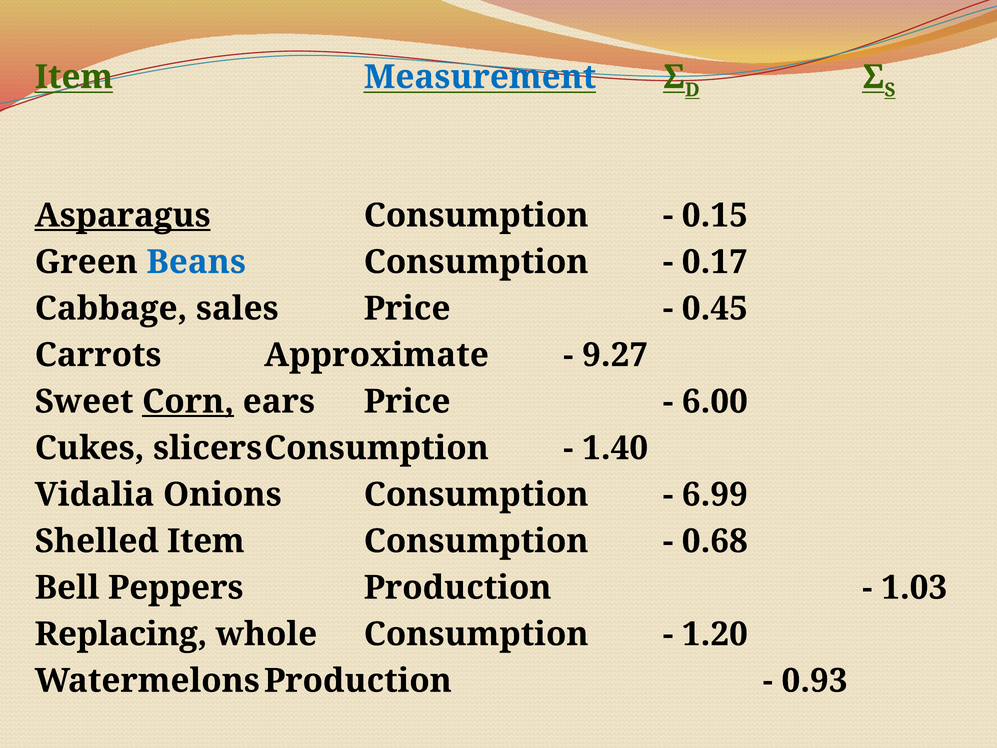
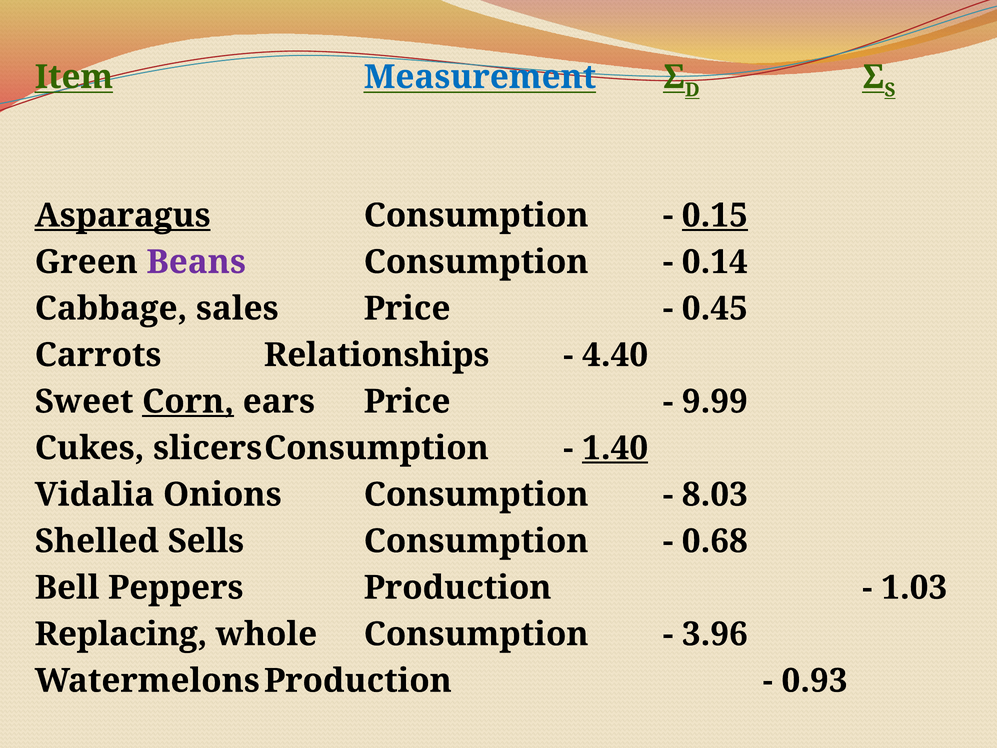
0.15 underline: none -> present
Beans colour: blue -> purple
0.17: 0.17 -> 0.14
Approximate: Approximate -> Relationships
9.27: 9.27 -> 4.40
6.00: 6.00 -> 9.99
1.40 underline: none -> present
6.99: 6.99 -> 8.03
Shelled Item: Item -> Sells
1.20: 1.20 -> 3.96
